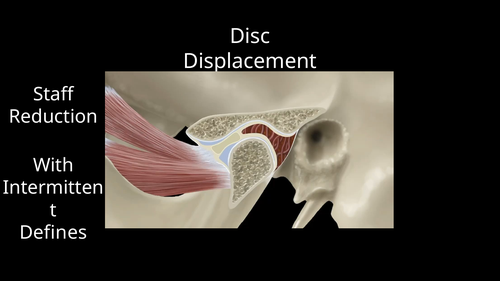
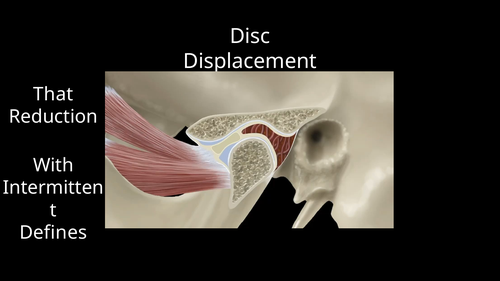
Staff: Staff -> That
